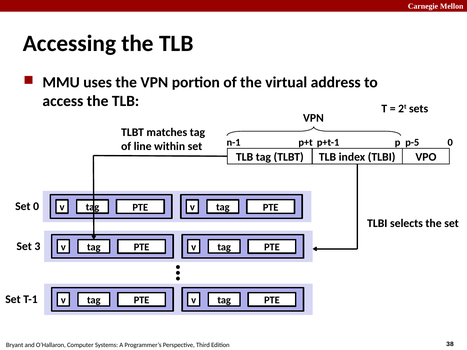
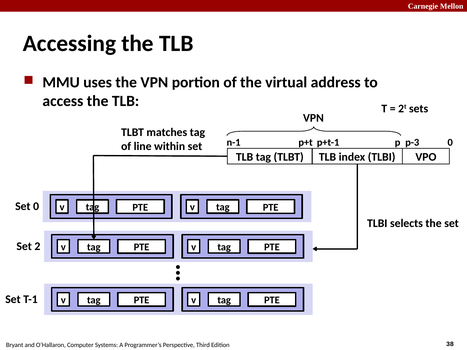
p-5: p-5 -> p-3
3: 3 -> 2
